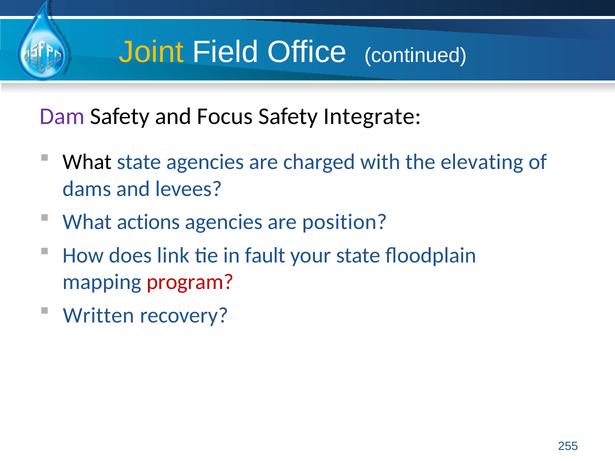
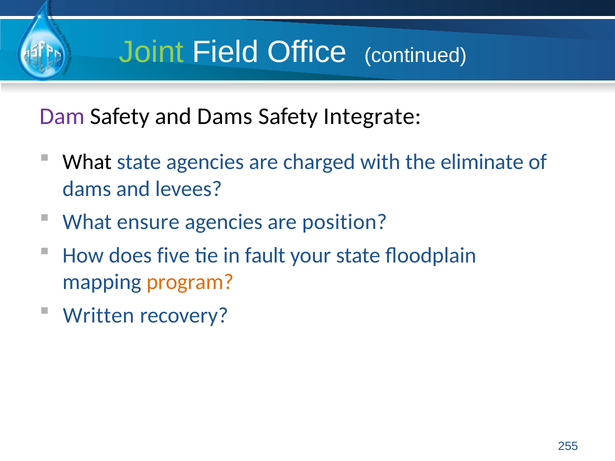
Joint colour: yellow -> light green
and Focus: Focus -> Dams
elevating: elevating -> eliminate
actions: actions -> ensure
link: link -> five
program colour: red -> orange
